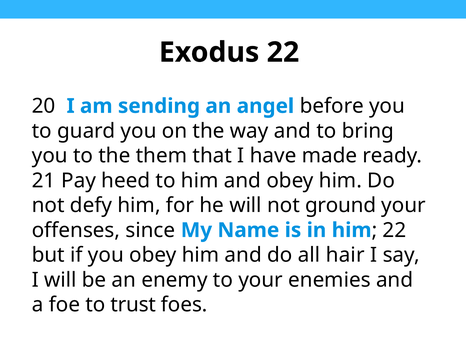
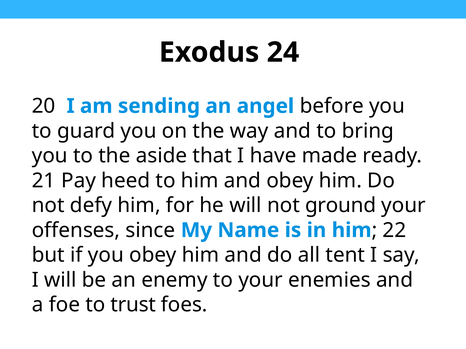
Exodus 22: 22 -> 24
them: them -> aside
hair: hair -> tent
